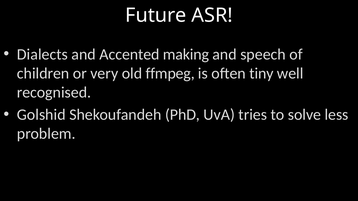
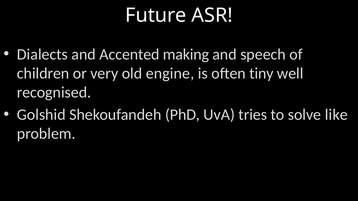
ffmpeg: ffmpeg -> engine
less: less -> like
